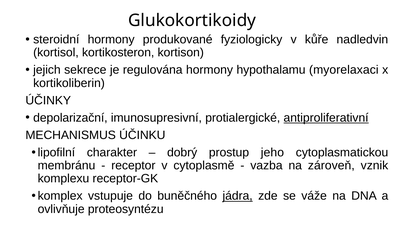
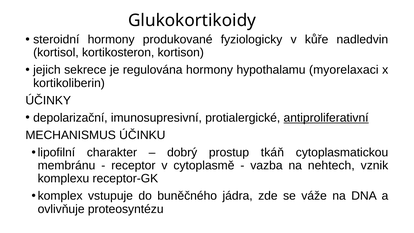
jeho: jeho -> tkáň
zároveň: zároveň -> nehtech
jádra underline: present -> none
